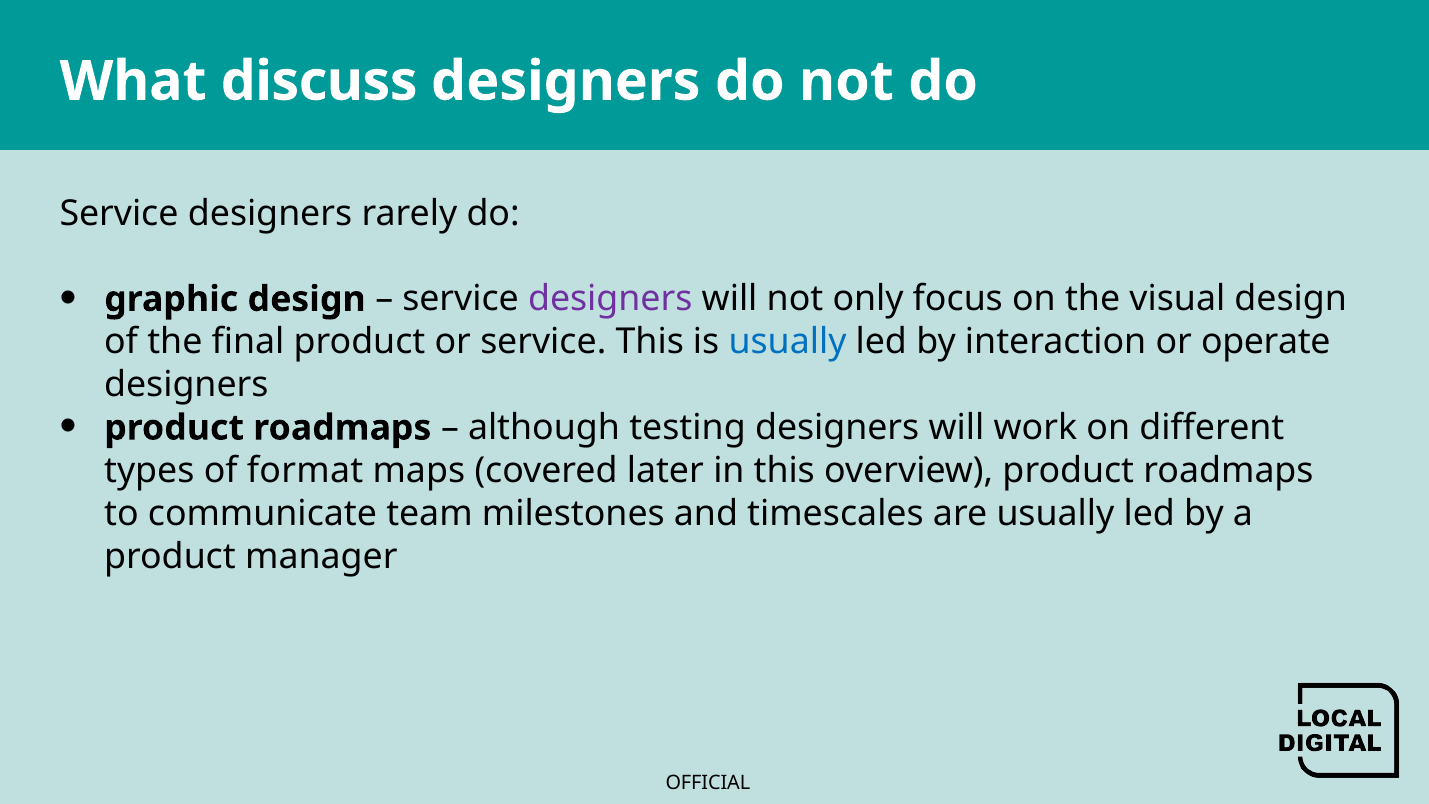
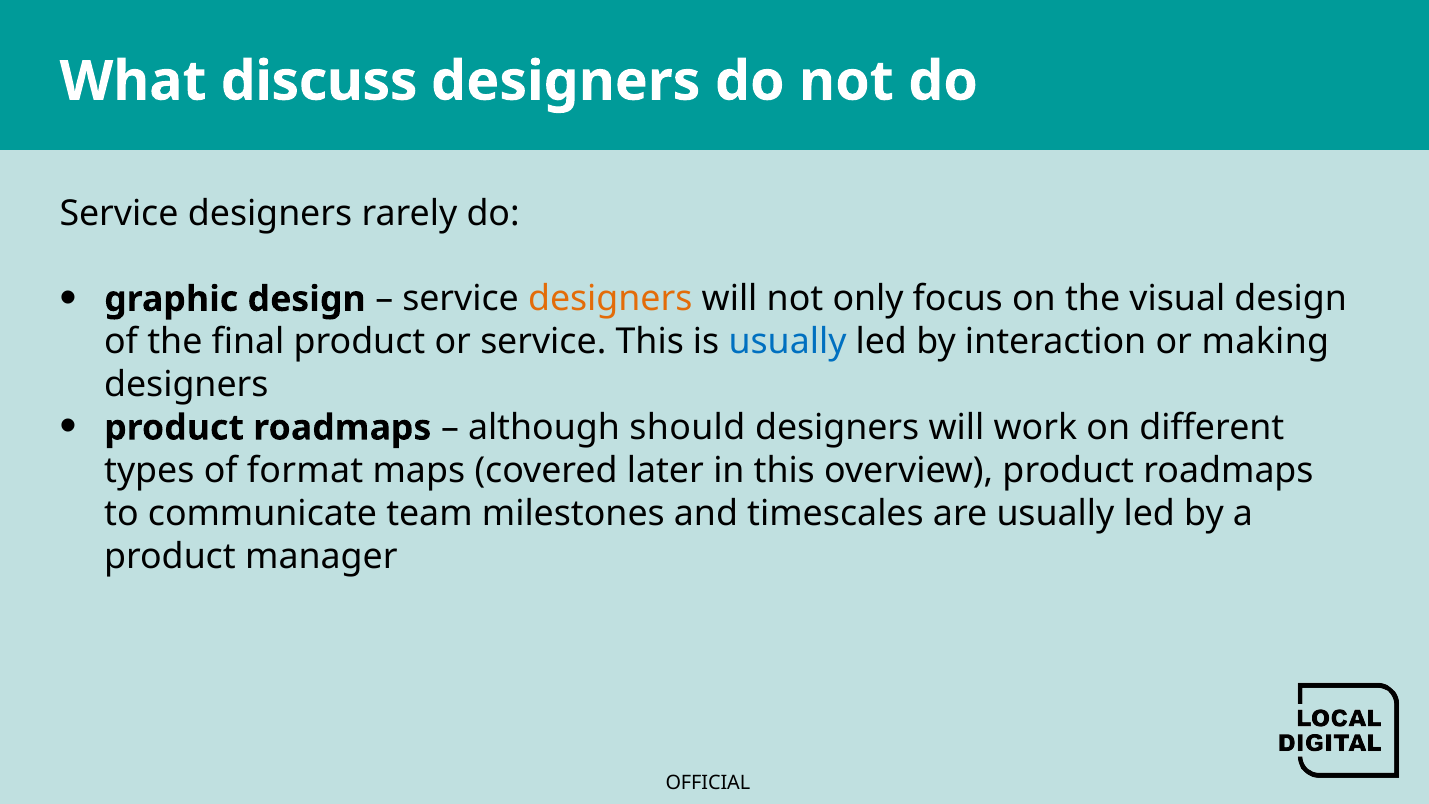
designers at (610, 299) colour: purple -> orange
operate: operate -> making
testing: testing -> should
